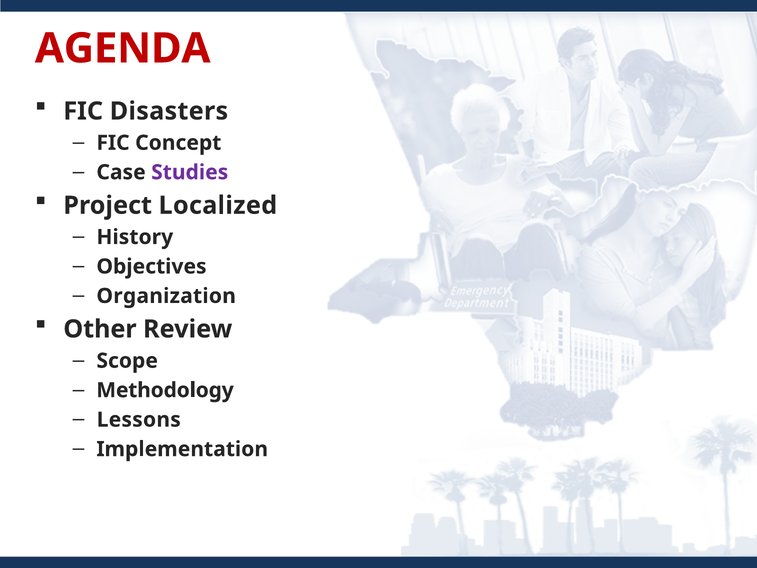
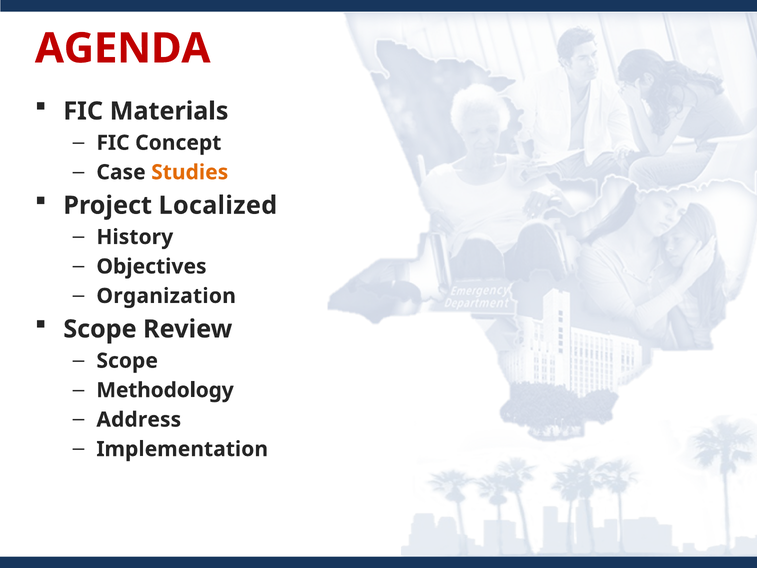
Disasters: Disasters -> Materials
Studies colour: purple -> orange
Other at (100, 329): Other -> Scope
Lessons: Lessons -> Address
